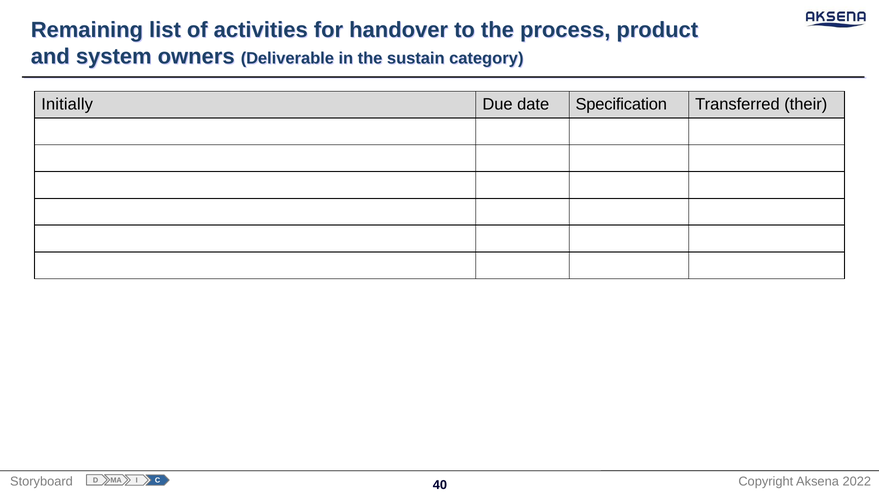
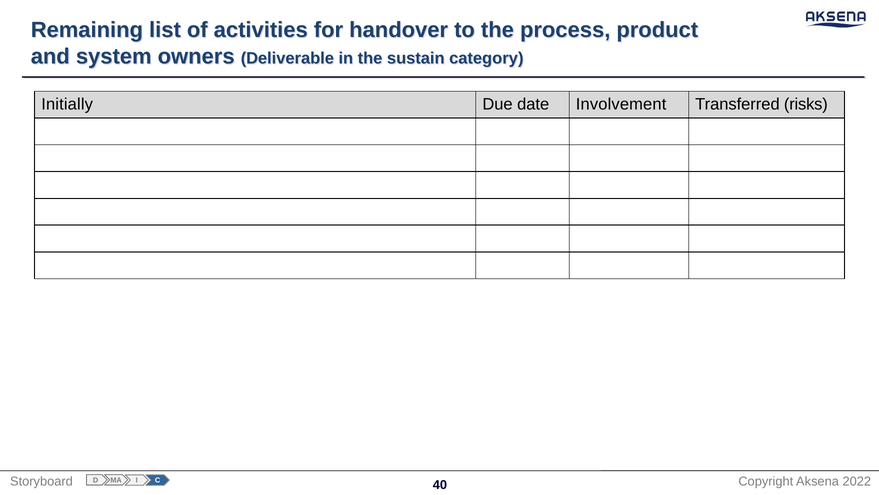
Specification: Specification -> Involvement
their: their -> risks
